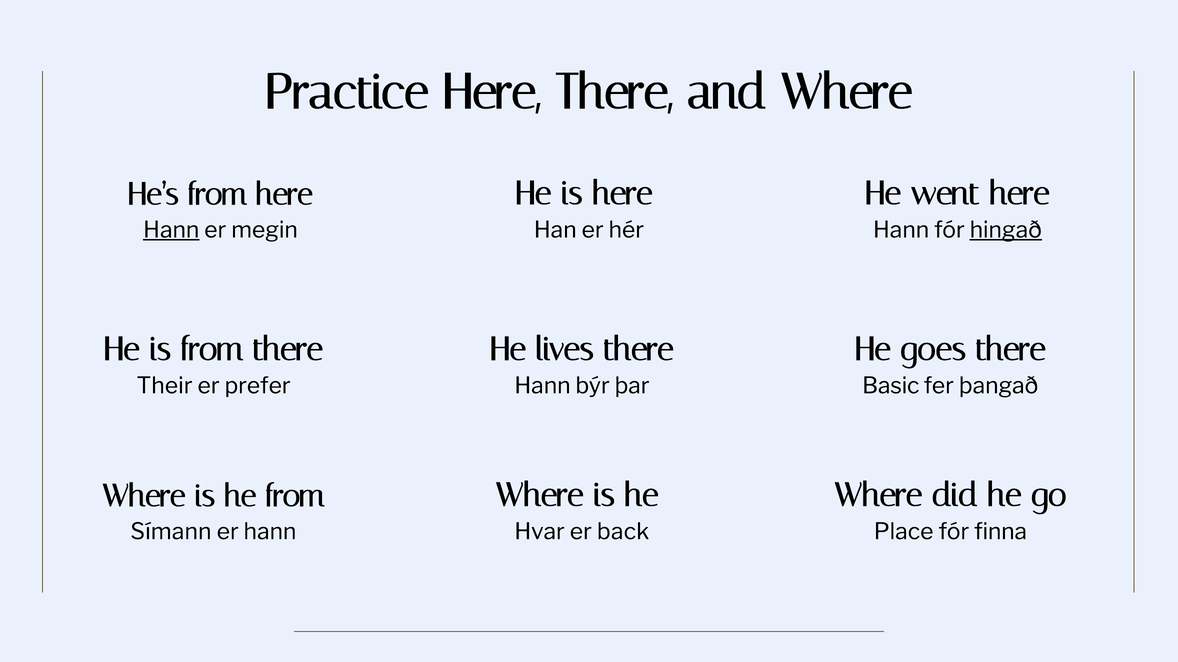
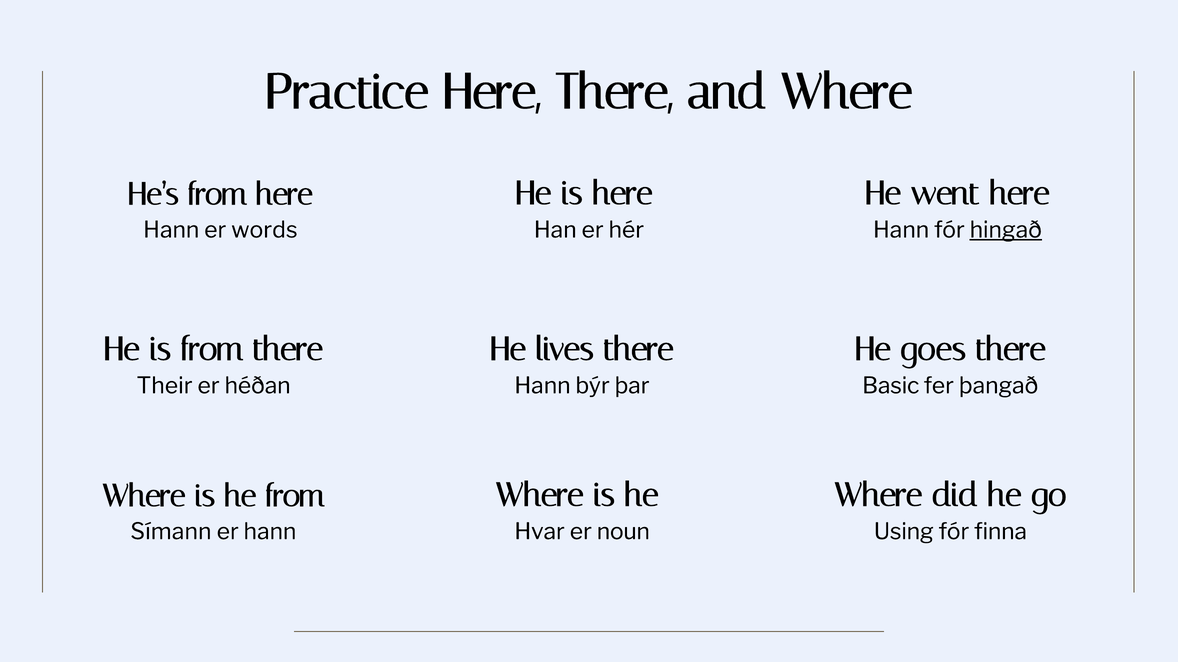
Hann at (171, 230) underline: present -> none
megin: megin -> words
prefer: prefer -> héðan
back: back -> noun
Place: Place -> Using
